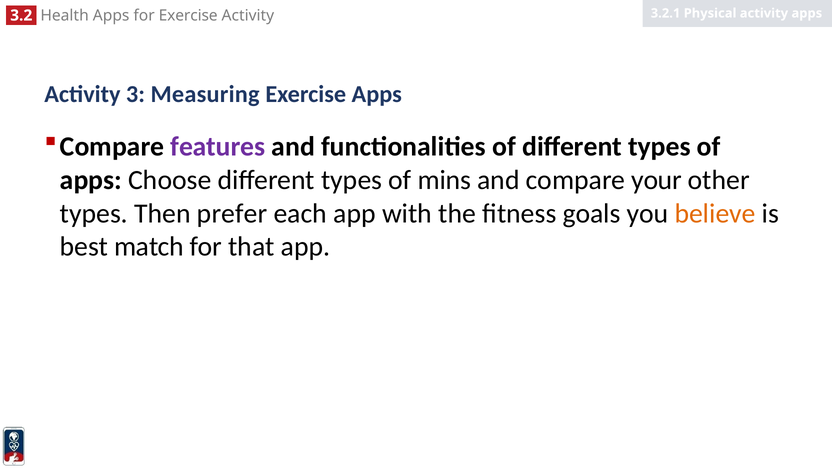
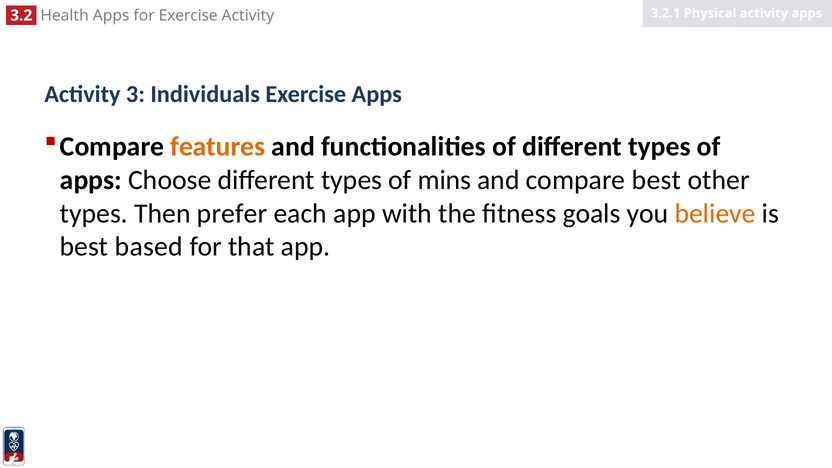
Measuring: Measuring -> Individuals
features colour: purple -> orange
compare your: your -> best
match: match -> based
